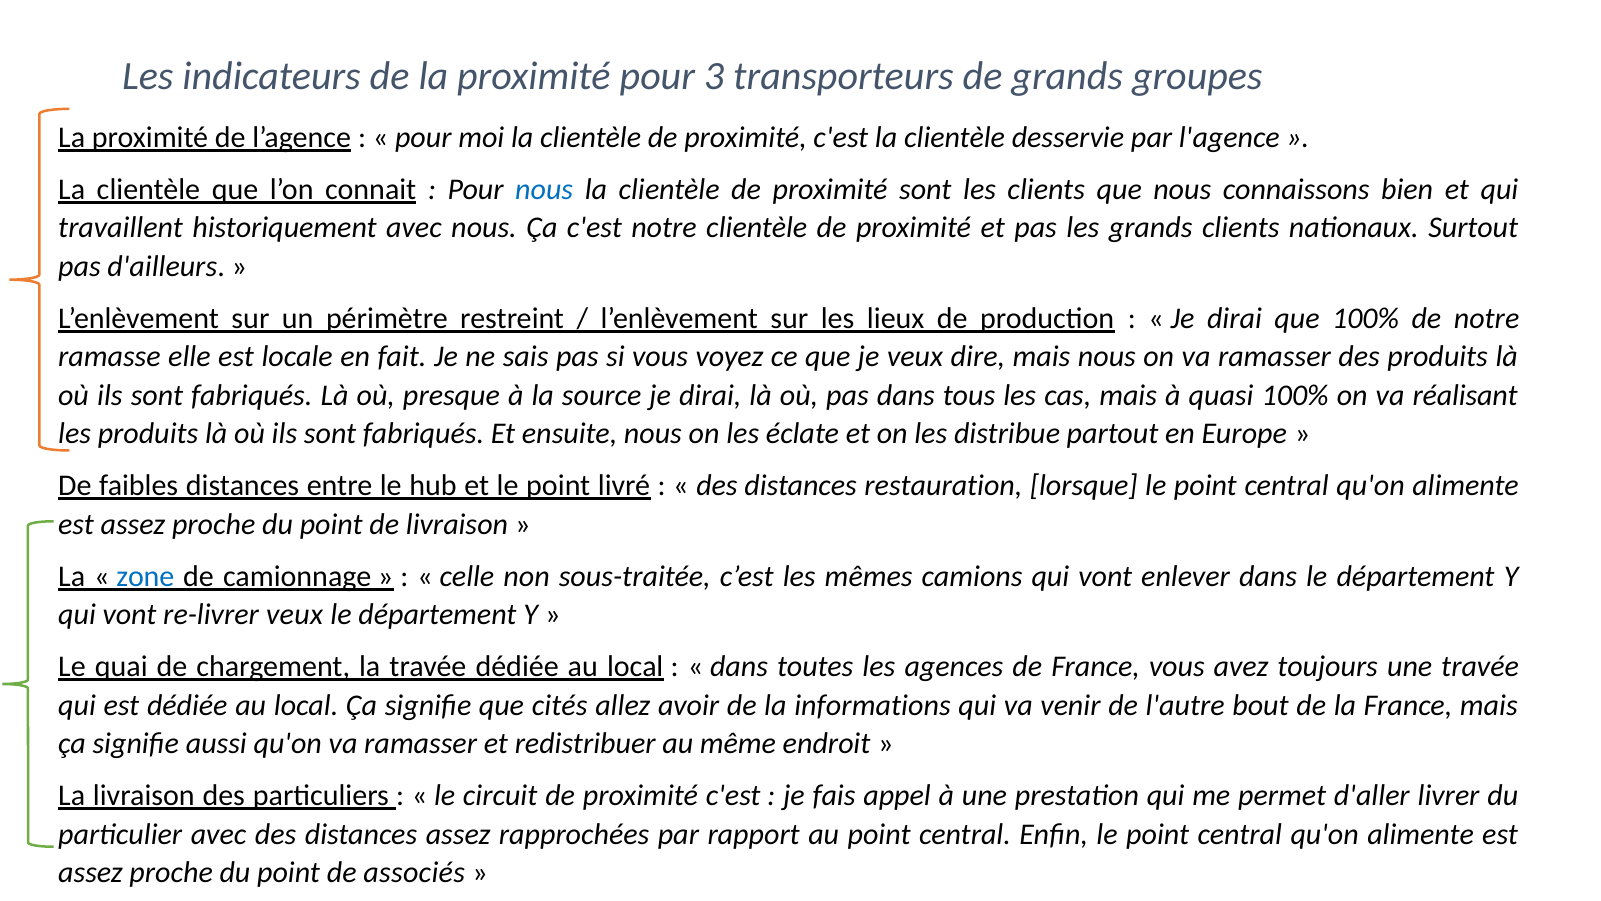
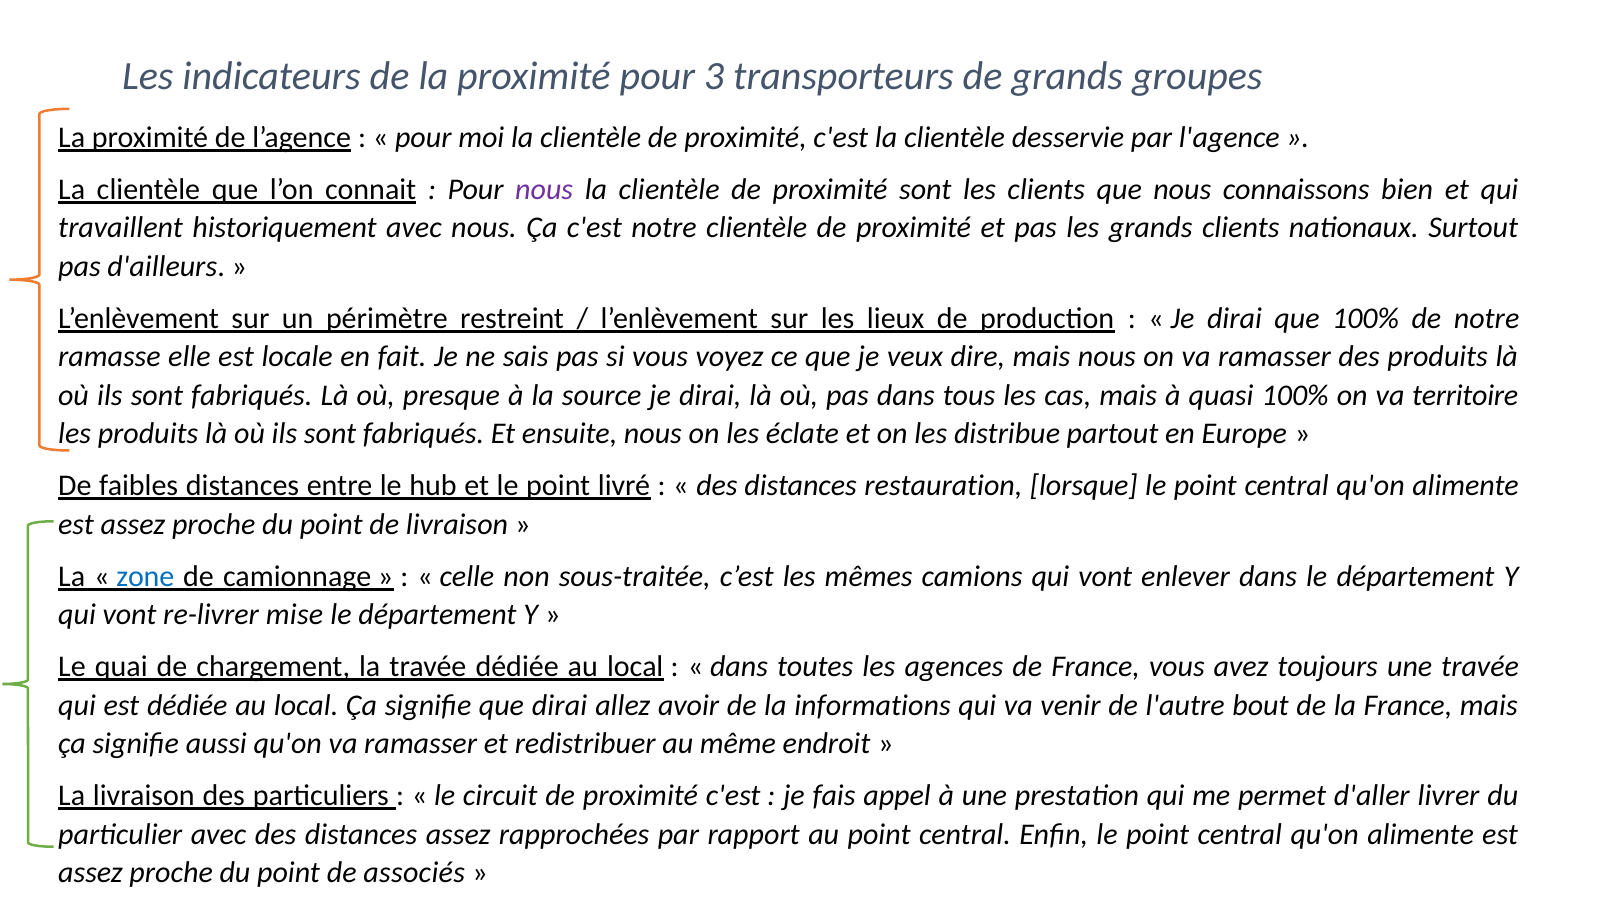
nous at (544, 189) colour: blue -> purple
réalisant: réalisant -> territoire
re-livrer veux: veux -> mise
que cités: cités -> dirai
